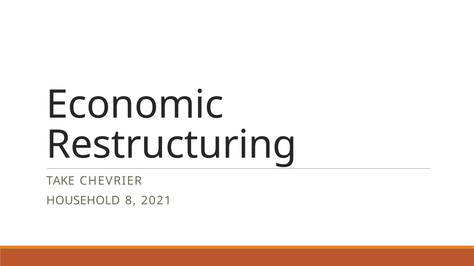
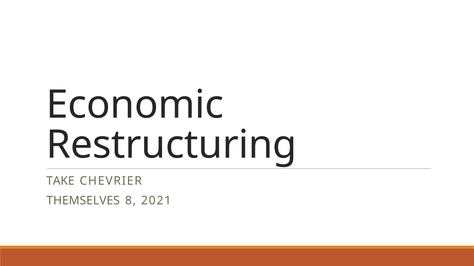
HOUSEHOLD: HOUSEHOLD -> THEMSELVES
